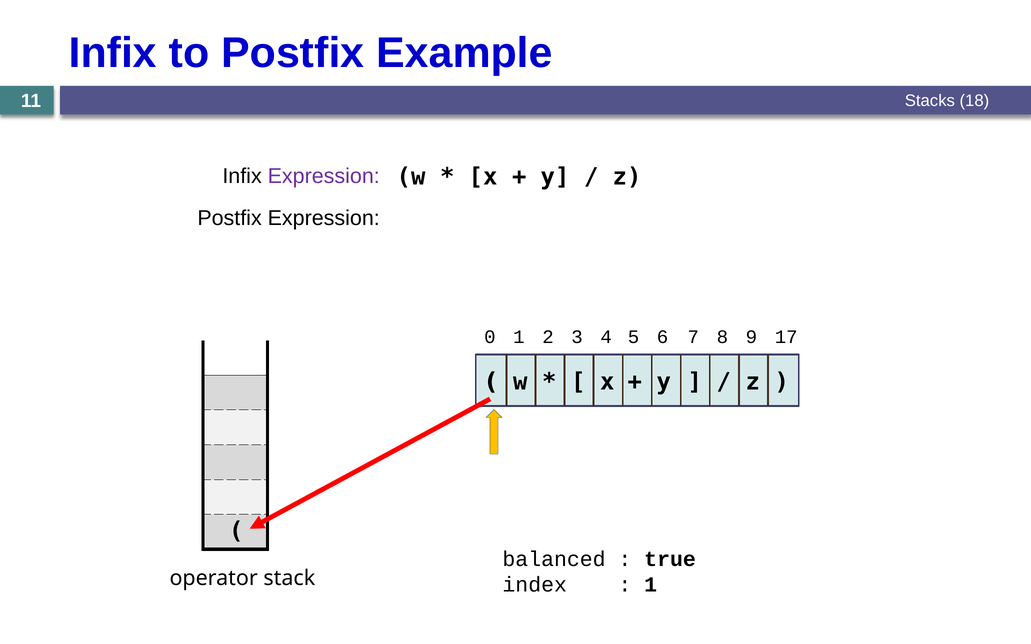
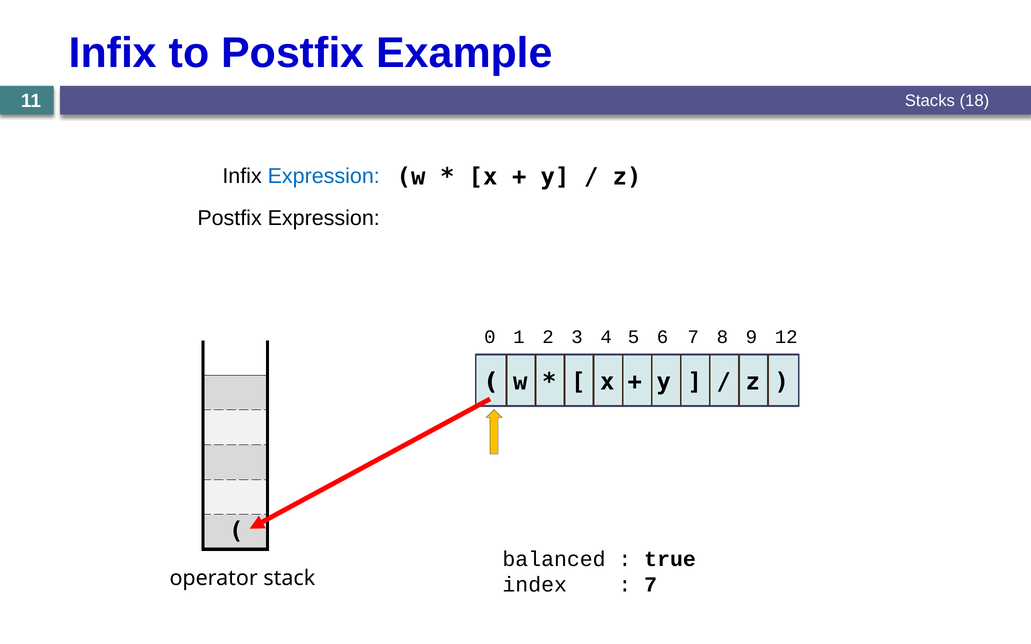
Expression at (324, 176) colour: purple -> blue
17: 17 -> 12
1 at (651, 585): 1 -> 7
